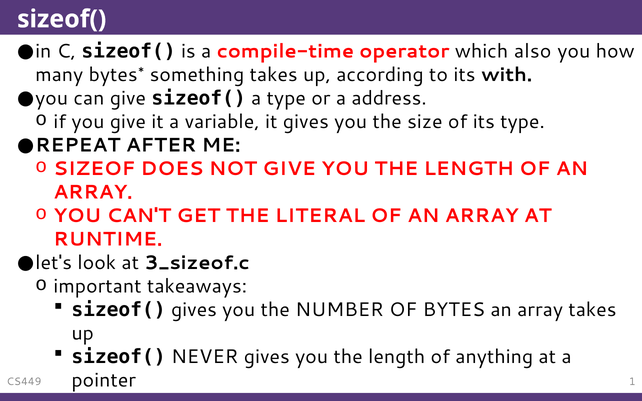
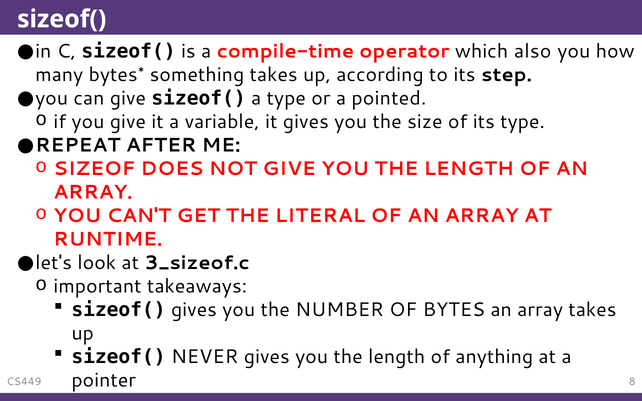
with: with -> step
address: address -> pointed
1: 1 -> 8
